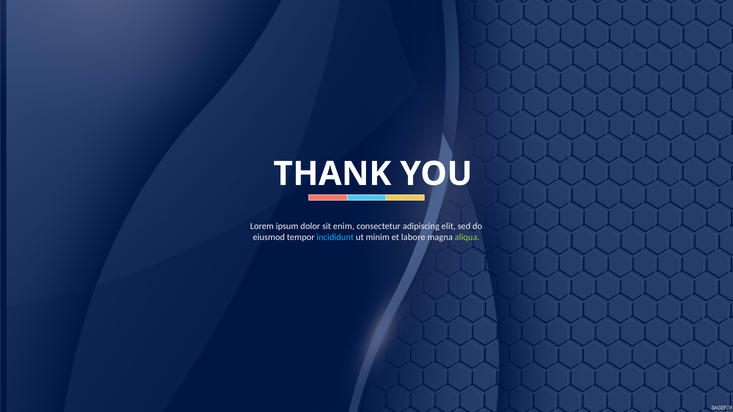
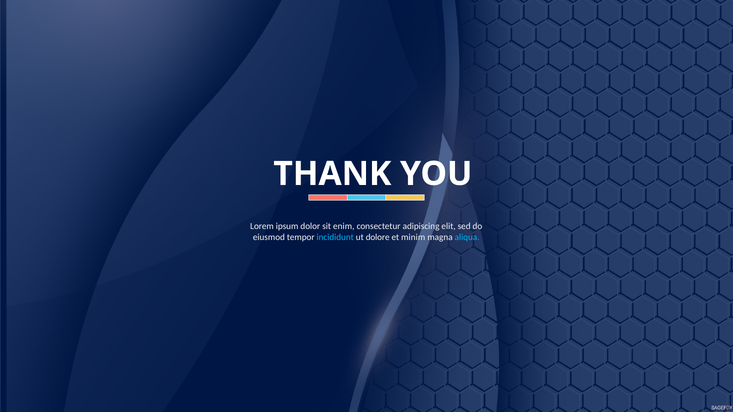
minim: minim -> dolore
labore: labore -> minim
aliqua colour: light green -> light blue
